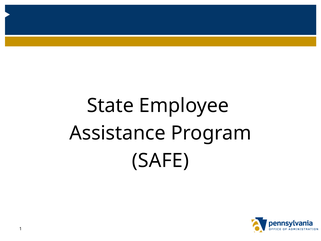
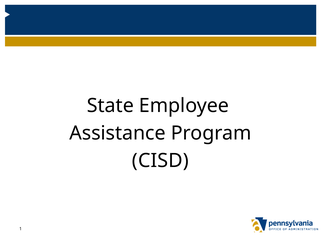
SAFE: SAFE -> CISD
